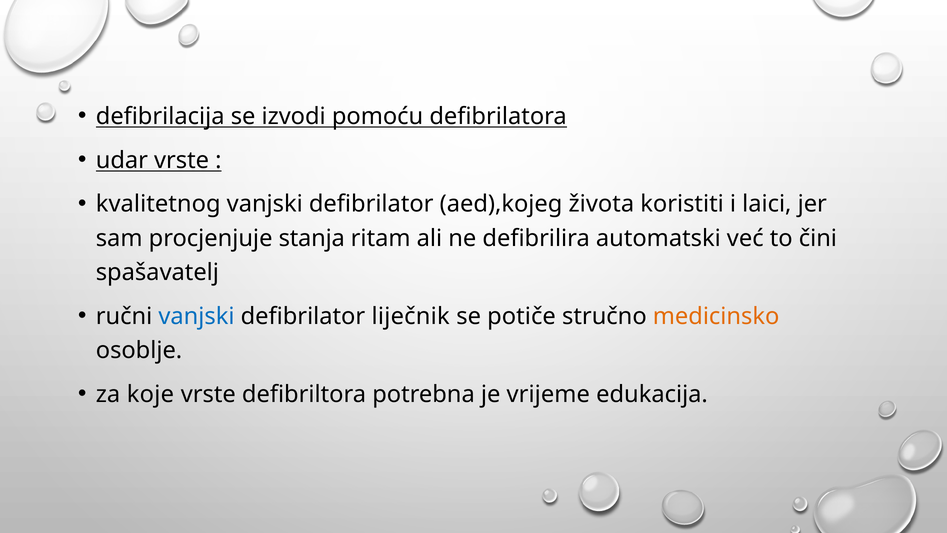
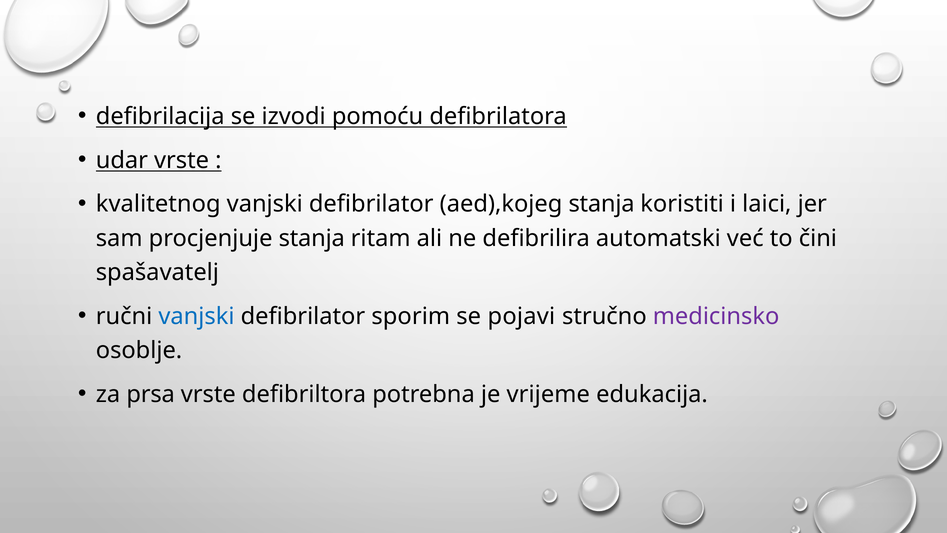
aed),kojeg života: života -> stanja
liječnik: liječnik -> sporim
potiče: potiče -> pojavi
medicinsko colour: orange -> purple
koje: koje -> prsa
